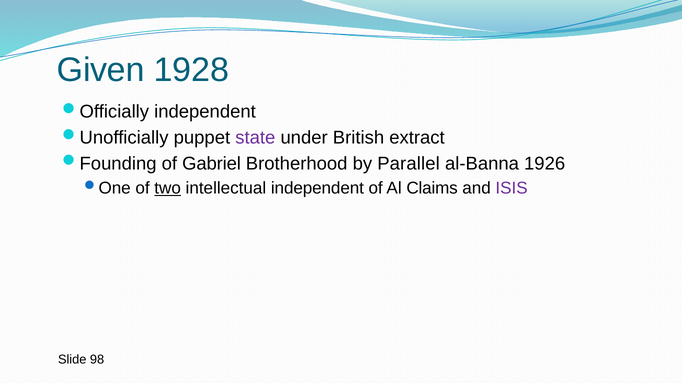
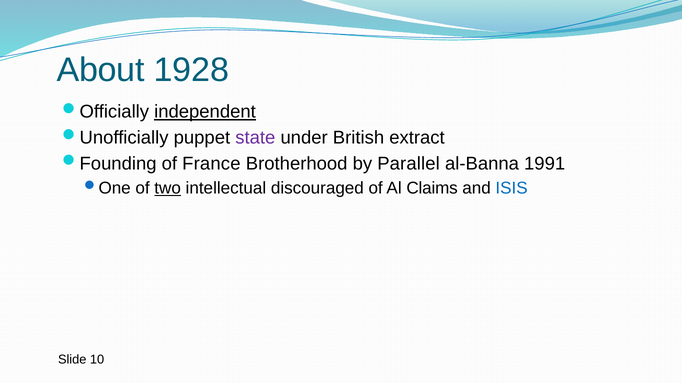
Given: Given -> About
independent at (205, 112) underline: none -> present
Gabriel: Gabriel -> France
1926: 1926 -> 1991
intellectual independent: independent -> discouraged
ISIS colour: purple -> blue
98: 98 -> 10
